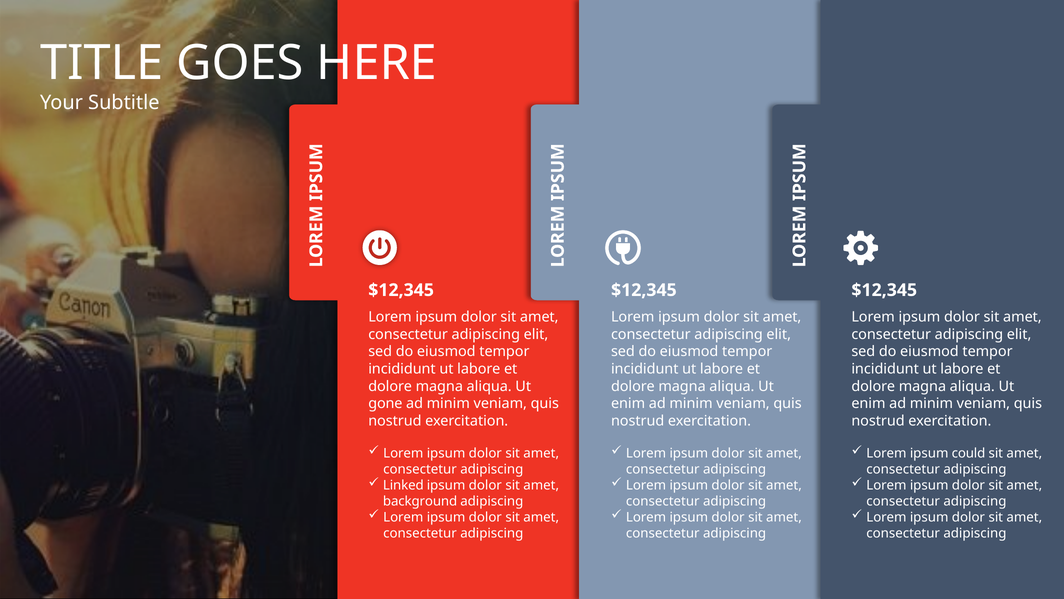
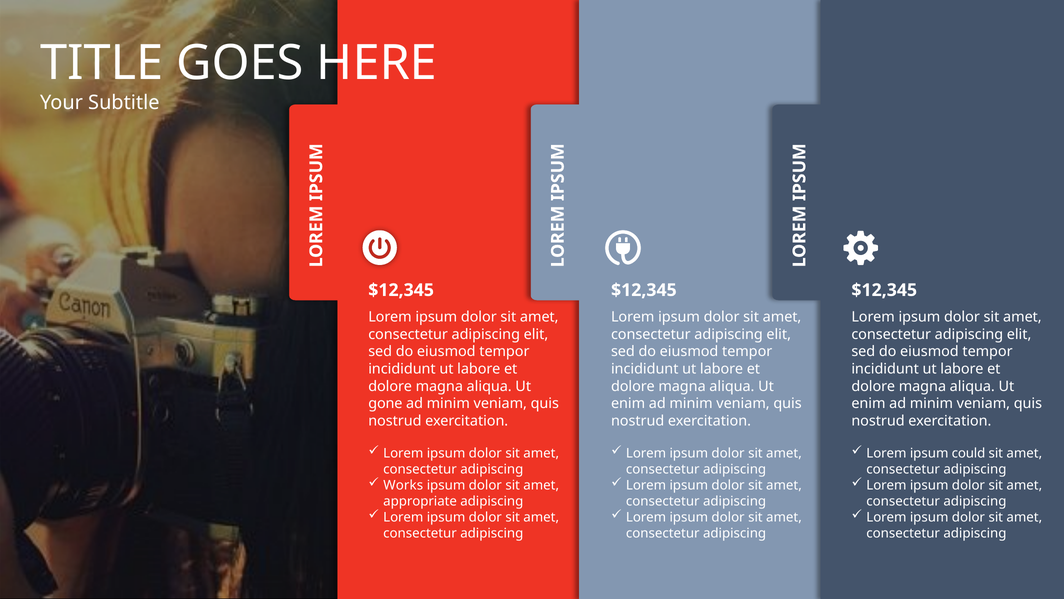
Linked: Linked -> Works
background: background -> appropriate
